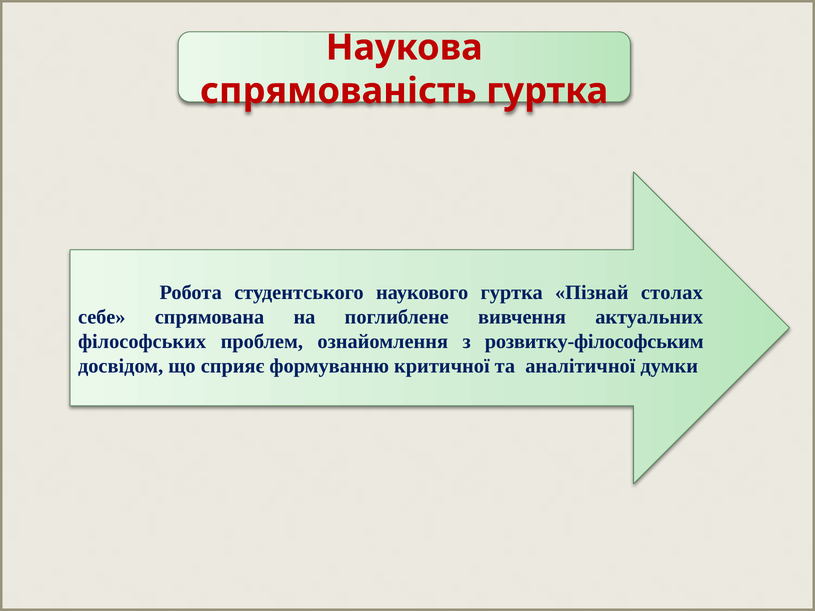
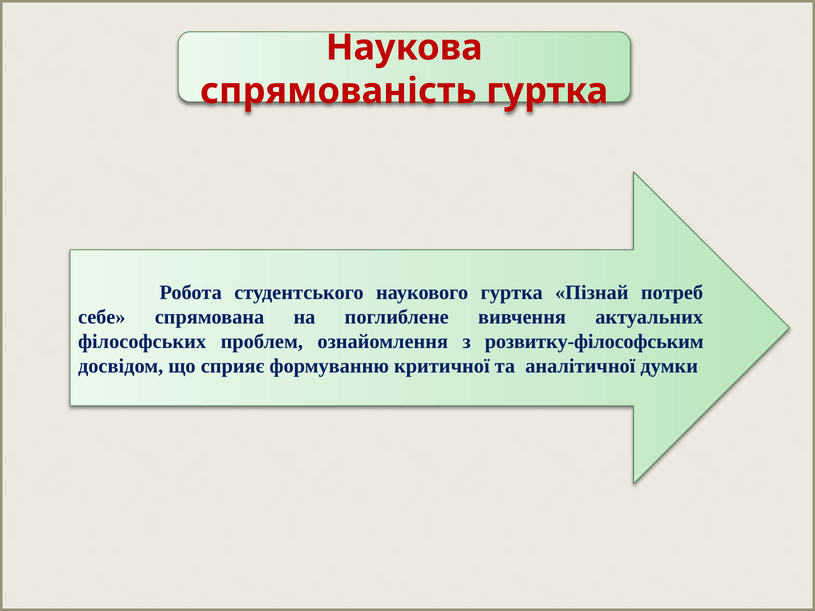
столах: столах -> потреб
